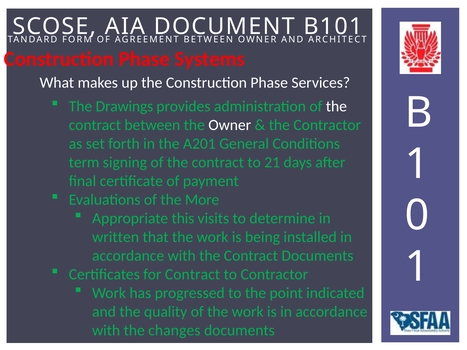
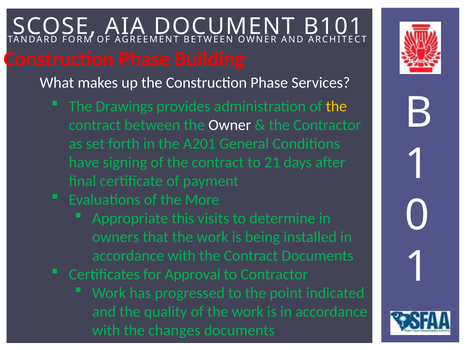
Systems: Systems -> Building
the at (336, 106) colour: white -> yellow
term: term -> have
written: written -> owners
for Contract: Contract -> Approval
